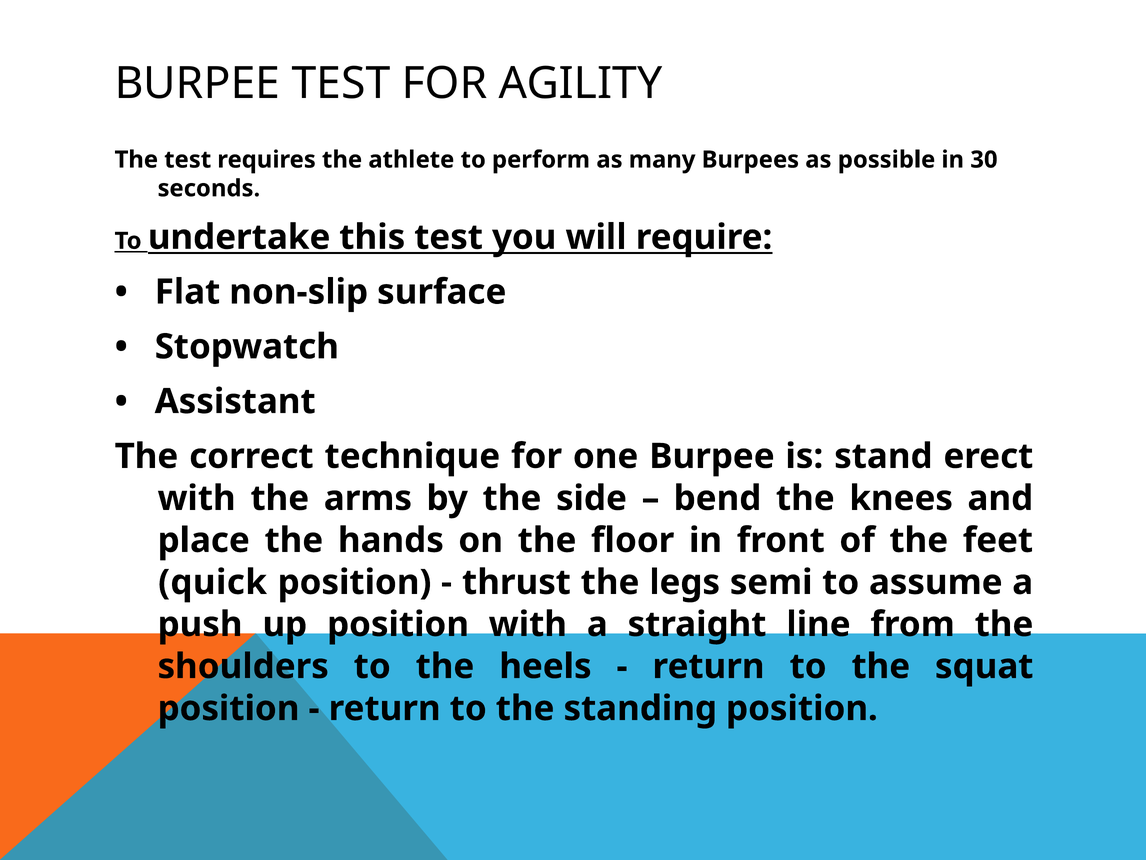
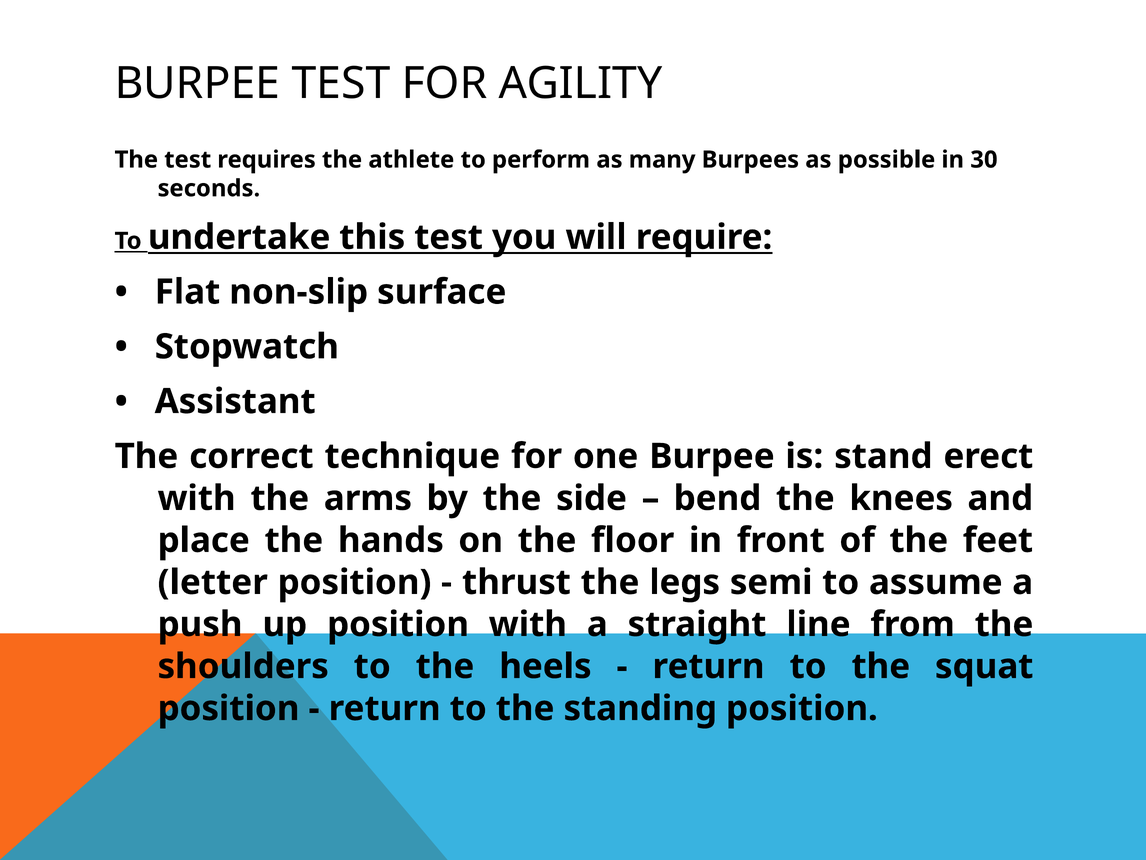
quick: quick -> letter
